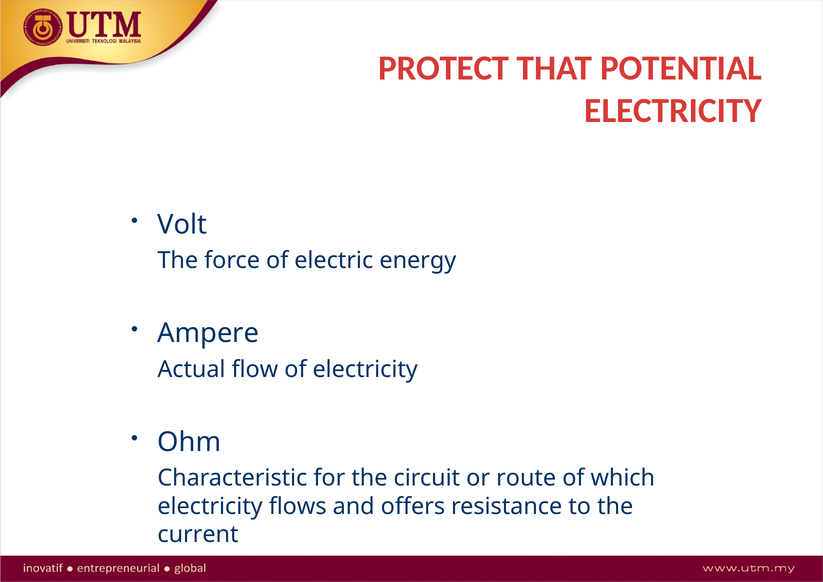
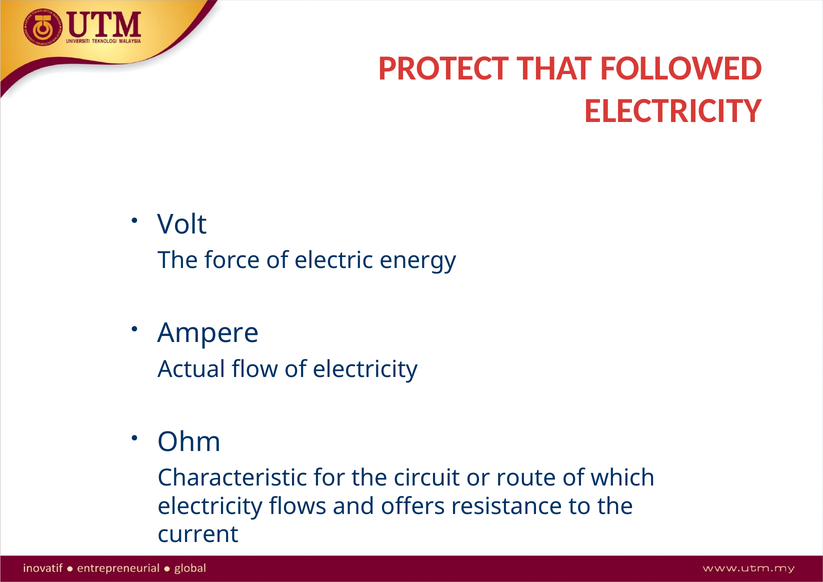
POTENTIAL: POTENTIAL -> FOLLOWED
